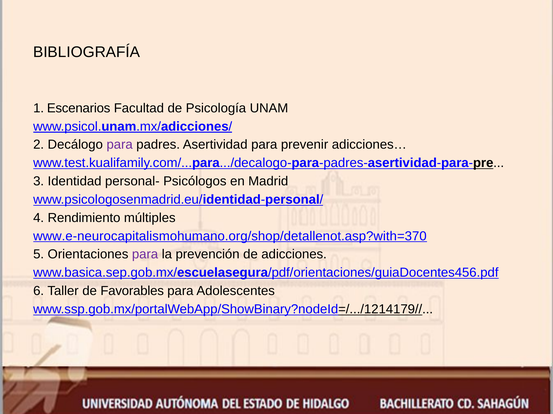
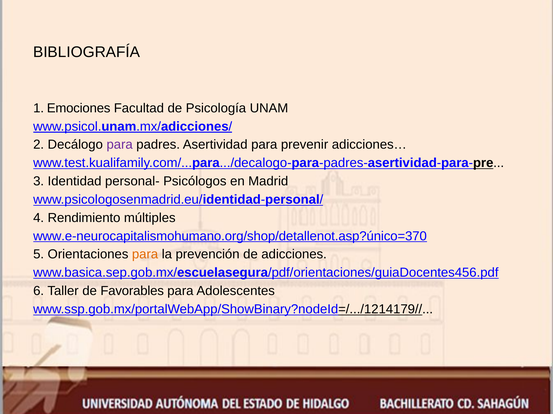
Escenarios: Escenarios -> Emociones
www.e-neurocapitalismohumano.org/shop/detallenot.asp?with=370: www.e-neurocapitalismohumano.org/shop/detallenot.asp?with=370 -> www.e-neurocapitalismohumano.org/shop/detallenot.asp?único=370
para at (145, 255) colour: purple -> orange
